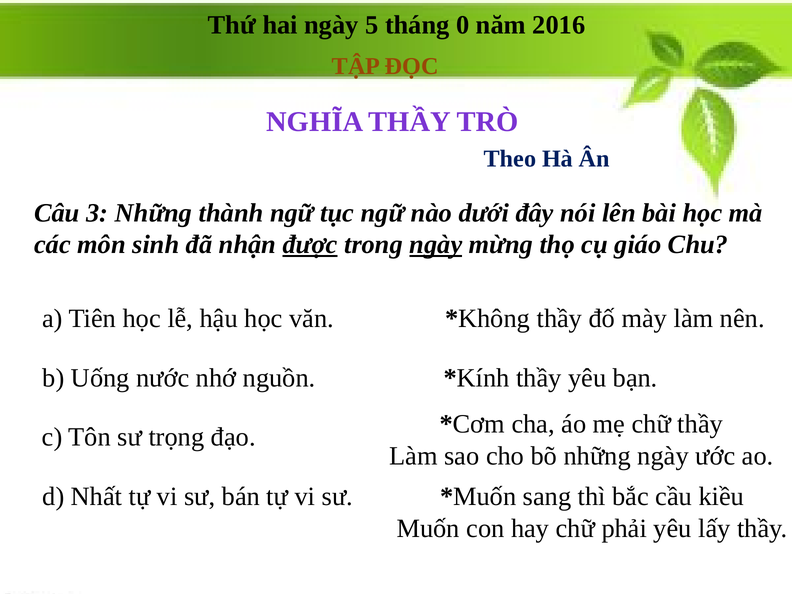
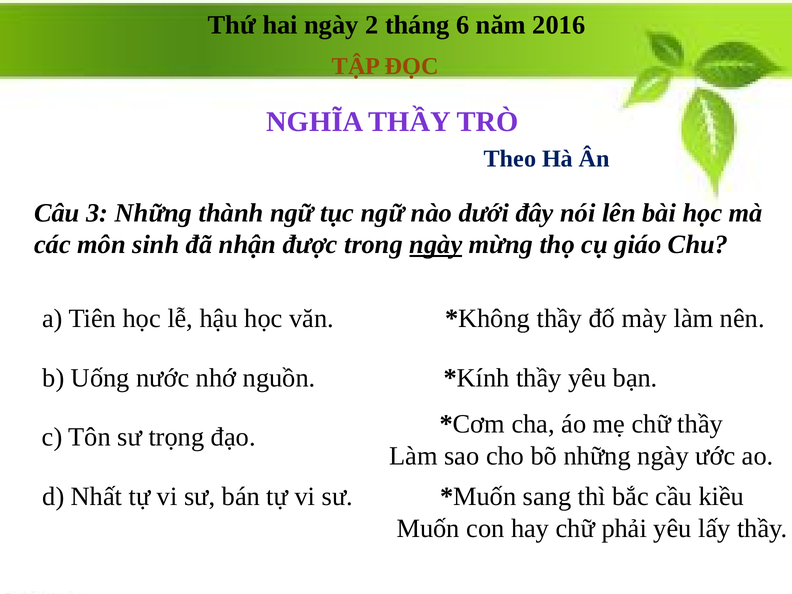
5: 5 -> 2
0: 0 -> 6
được underline: present -> none
